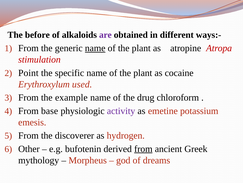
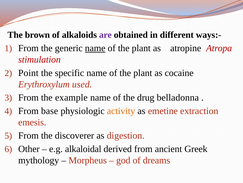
before: before -> brown
chloroform: chloroform -> belladonna
activity colour: purple -> orange
potassium: potassium -> extraction
hydrogen: hydrogen -> digestion
bufotenin: bufotenin -> alkaloidal
from at (143, 148) underline: present -> none
